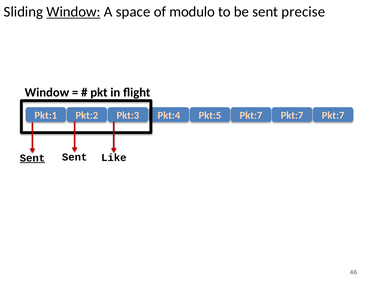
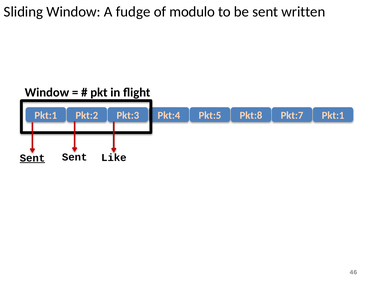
Window at (73, 12) underline: present -> none
space: space -> fudge
precise: precise -> written
Pkt:5 Pkt:7: Pkt:7 -> Pkt:8
Pkt:7 at (333, 115): Pkt:7 -> Pkt:1
